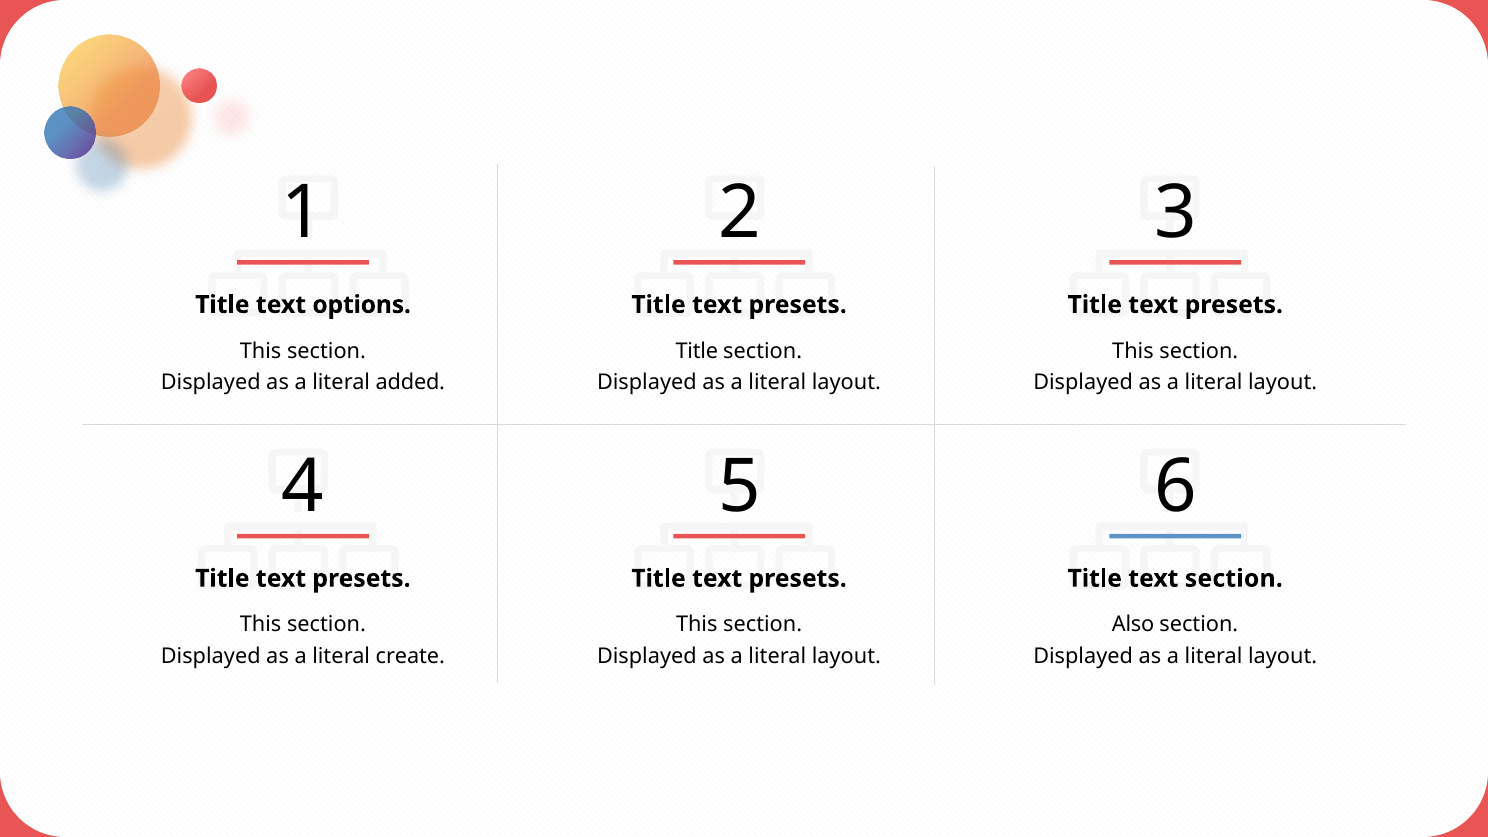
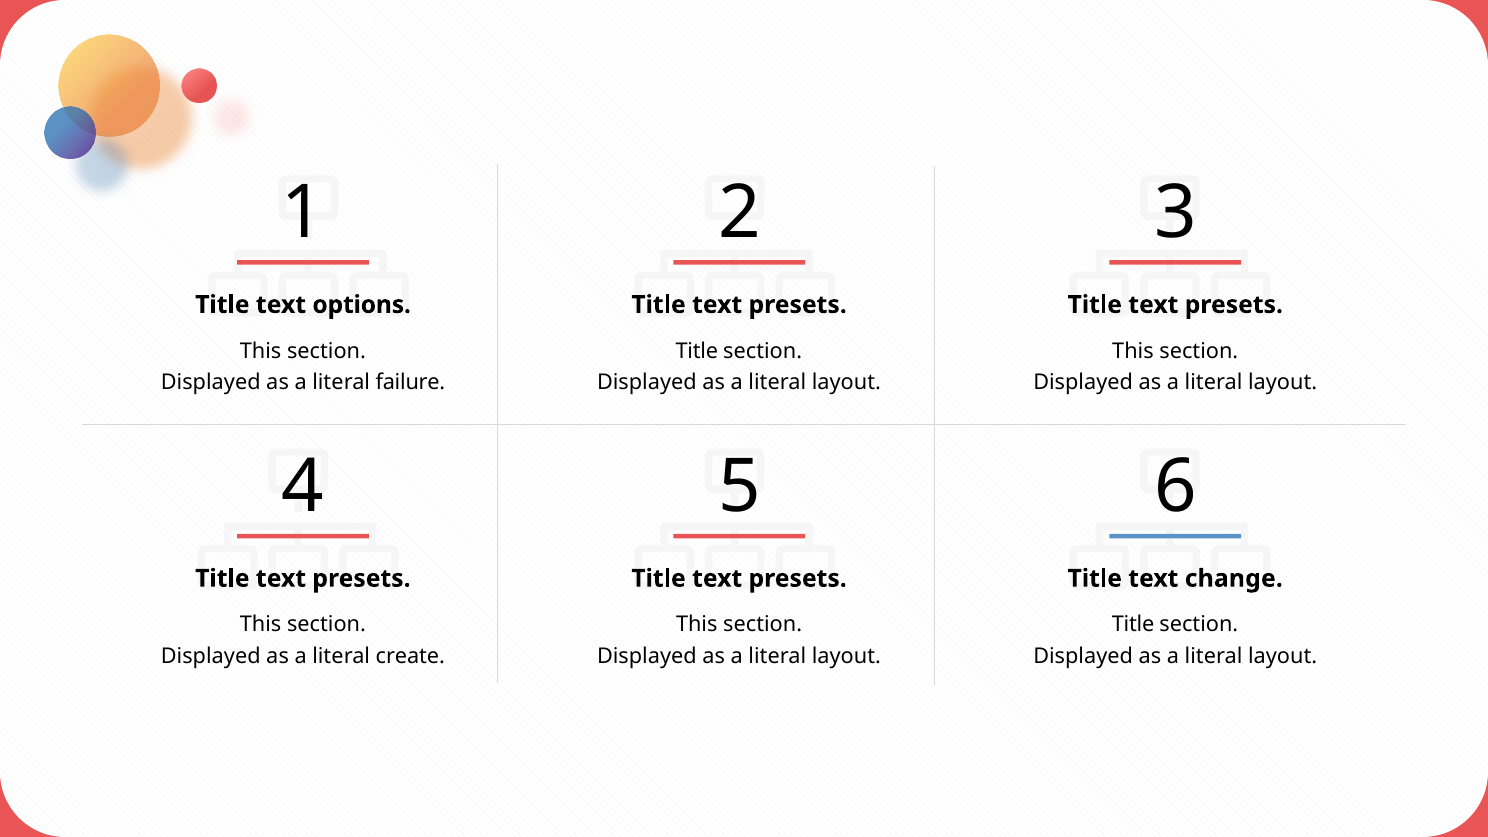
added: added -> failure
text section: section -> change
Also at (1133, 625): Also -> Title
